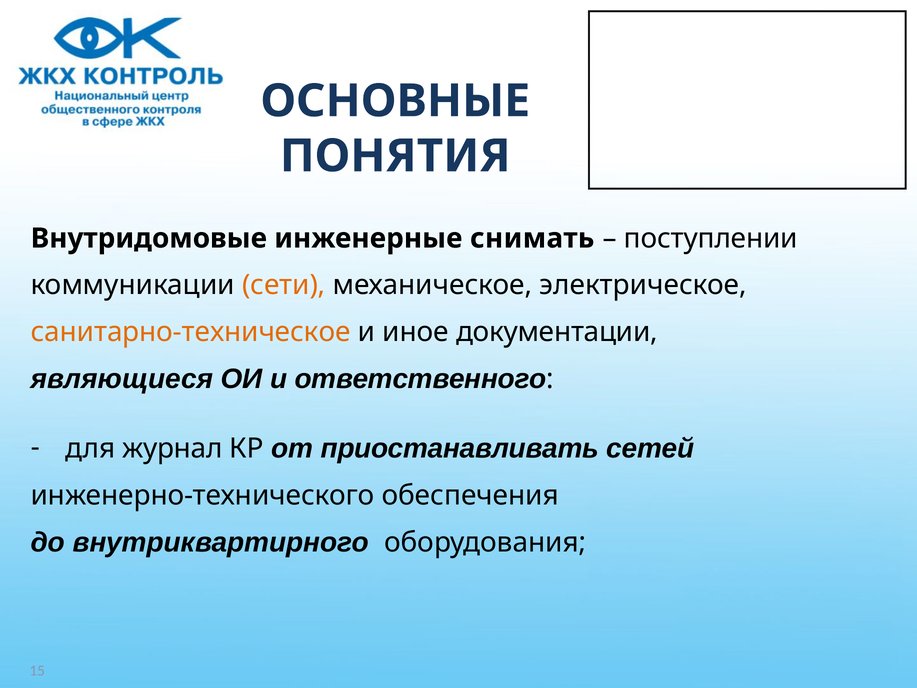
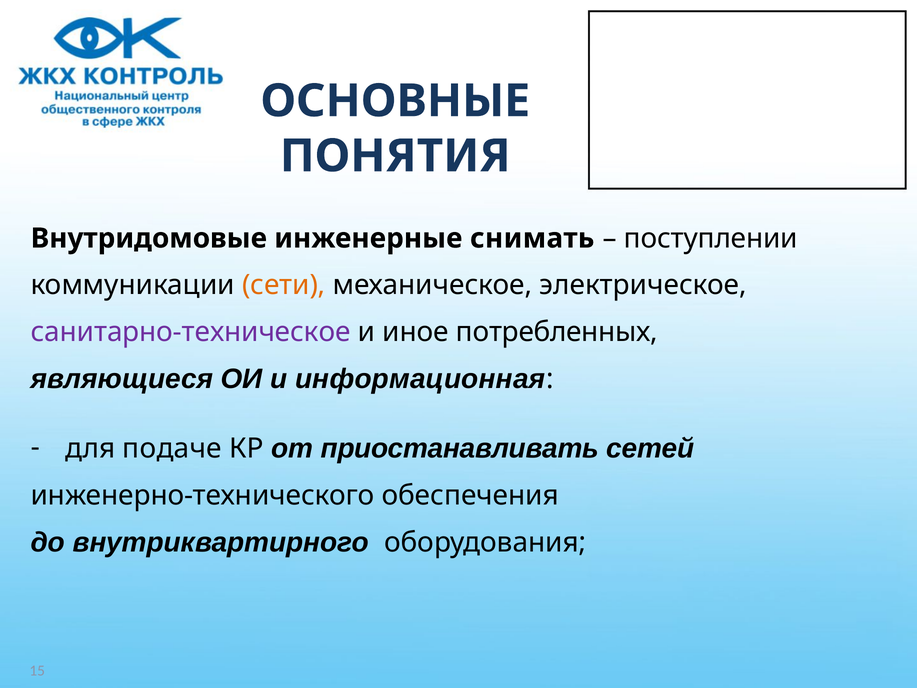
санитарно-техническое colour: orange -> purple
документации: документации -> потребленных
ответственного: ответственного -> информационная
журнал: журнал -> подаче
